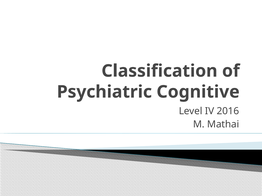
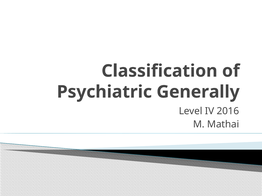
Cognitive: Cognitive -> Generally
